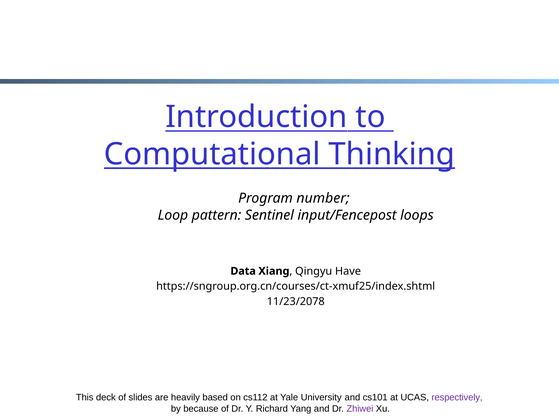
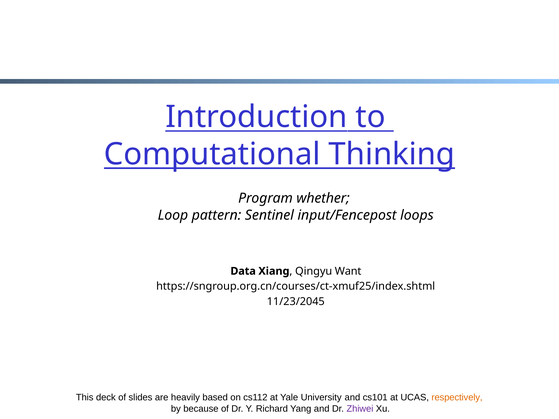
number: number -> whether
Have: Have -> Want
11/23/2078: 11/23/2078 -> 11/23/2045
respectively colour: purple -> orange
